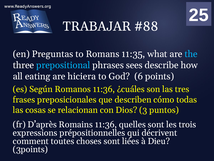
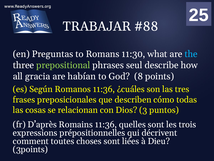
11:35: 11:35 -> 11:30
prepositional colour: light blue -> light green
sees: sees -> seul
eating: eating -> gracia
hiciera: hiciera -> habían
6: 6 -> 8
